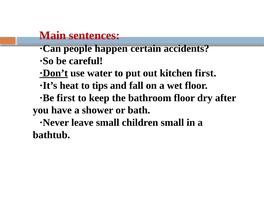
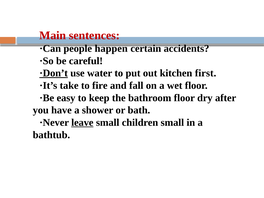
heat: heat -> take
tips: tips -> fire
·Be first: first -> easy
leave underline: none -> present
